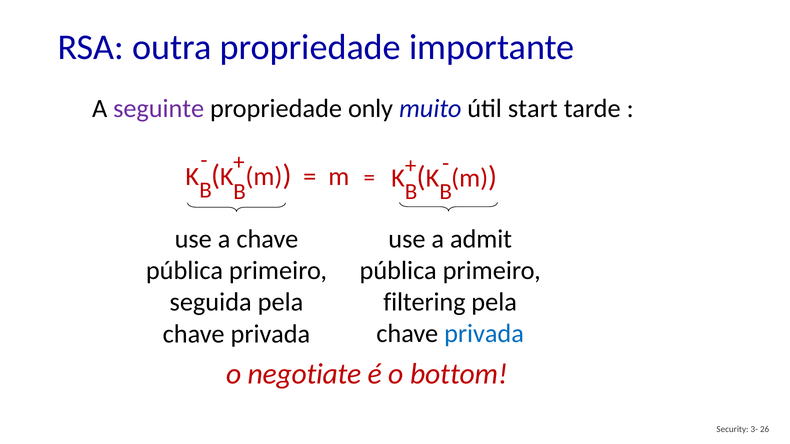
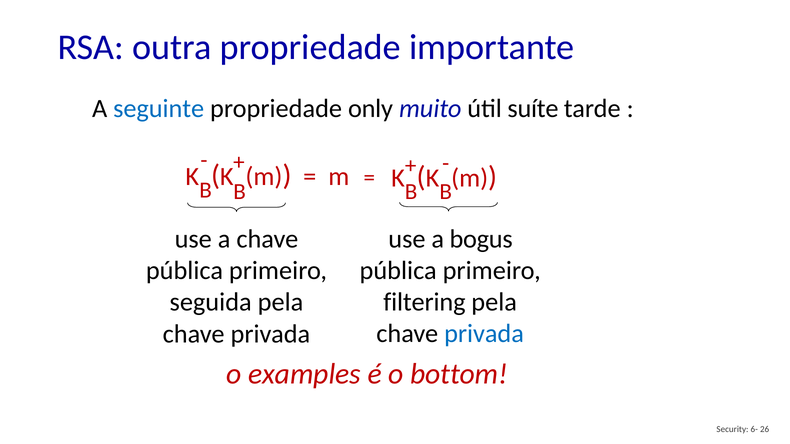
seguinte colour: purple -> blue
start: start -> suíte
admit: admit -> bogus
negotiate: negotiate -> examples
3-: 3- -> 6-
